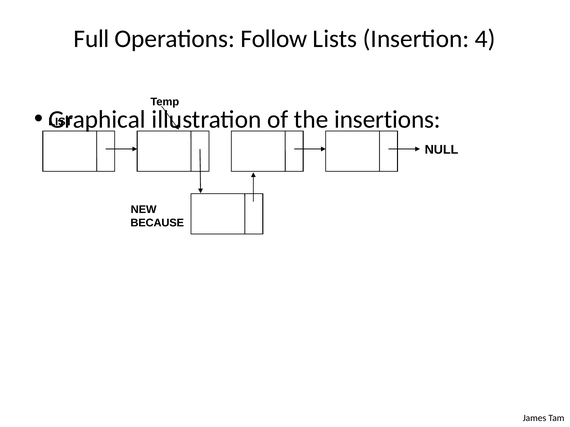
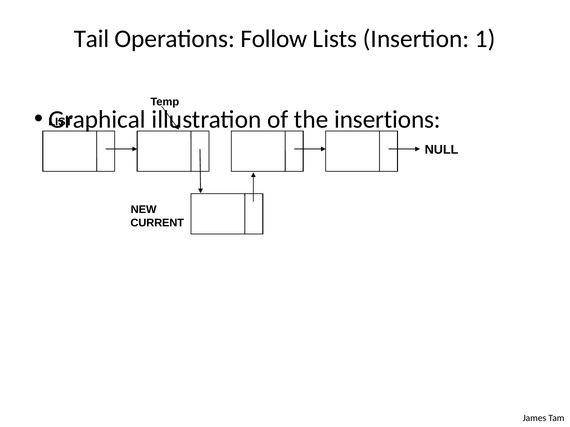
Full: Full -> Tail
4: 4 -> 1
BECAUSE: BECAUSE -> CURRENT
